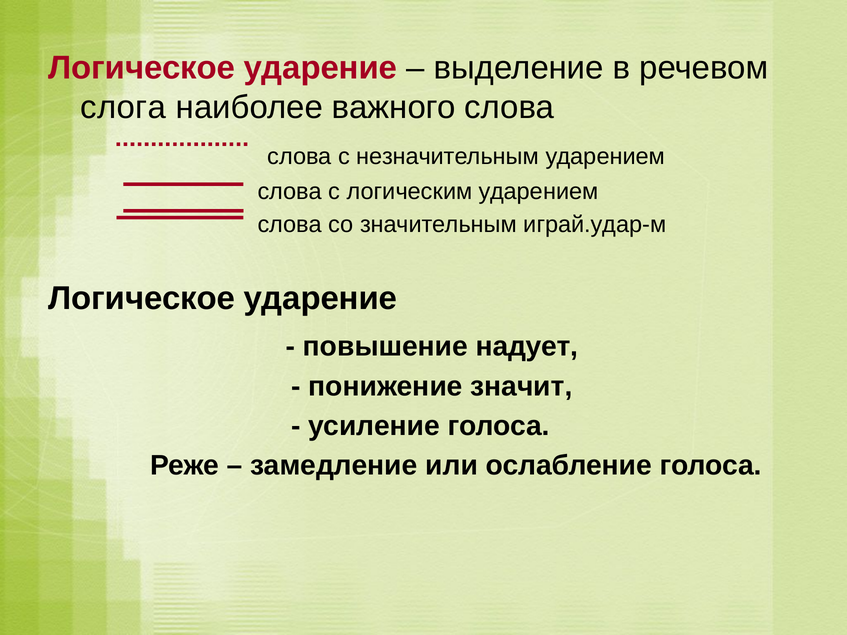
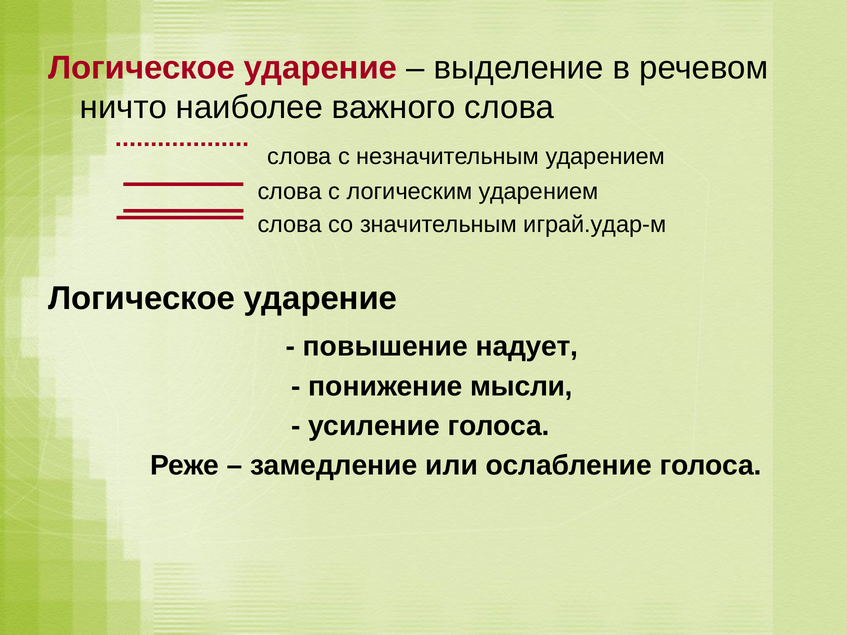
слога: слога -> ничто
значит: значит -> мысли
